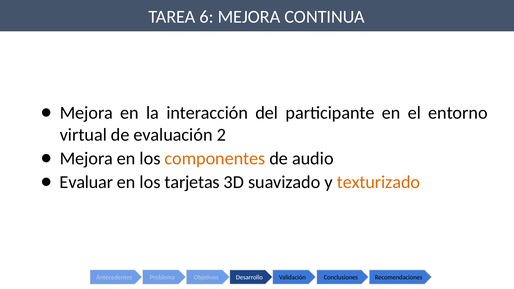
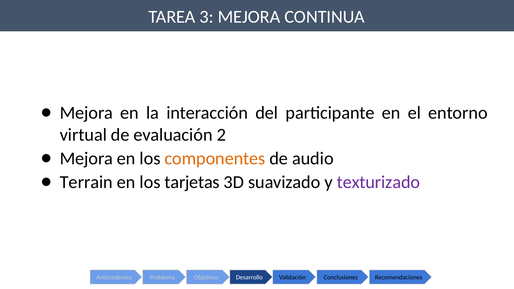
6: 6 -> 3
Evaluar: Evaluar -> Terrain
texturizado colour: orange -> purple
